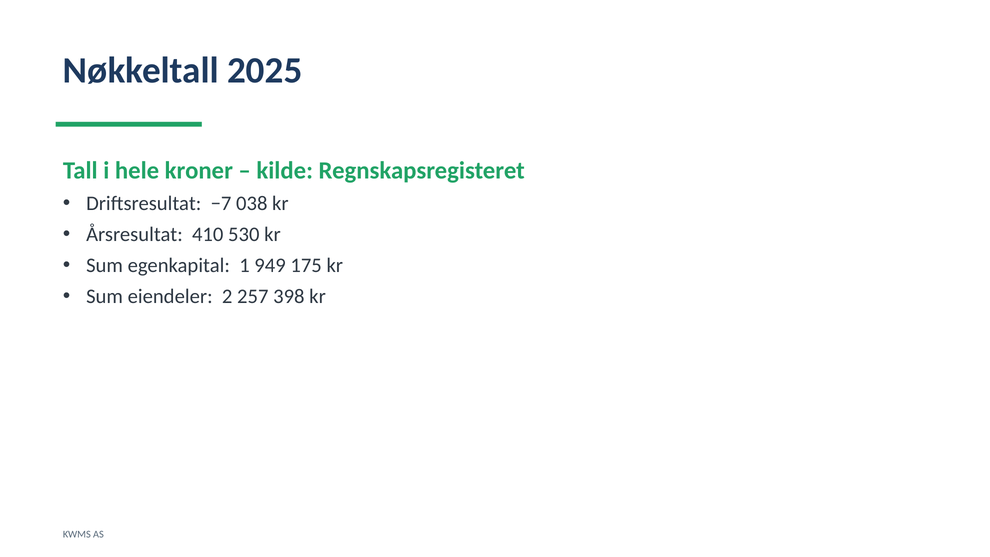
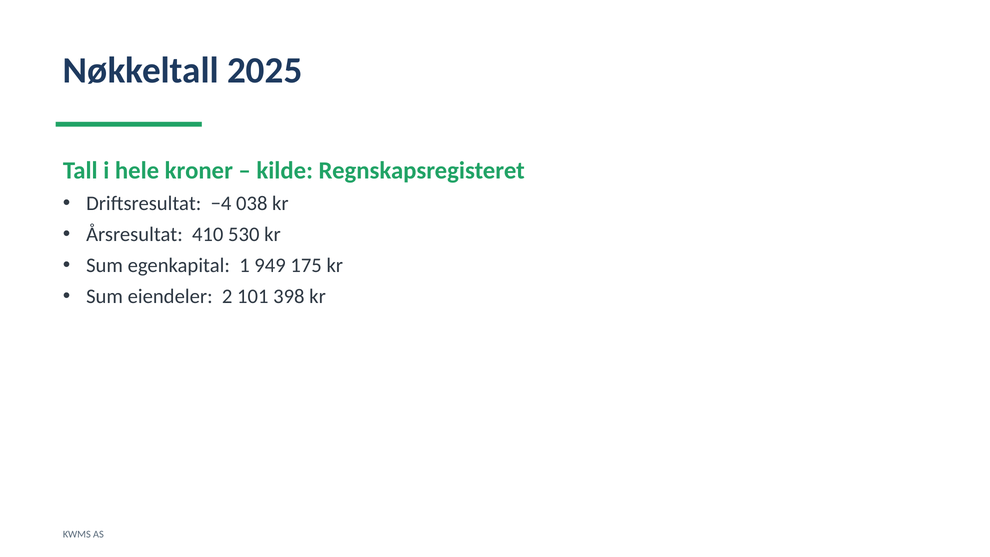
−7: −7 -> −4
257: 257 -> 101
